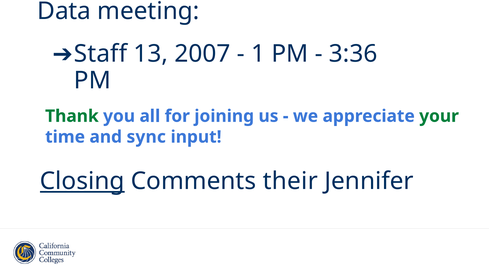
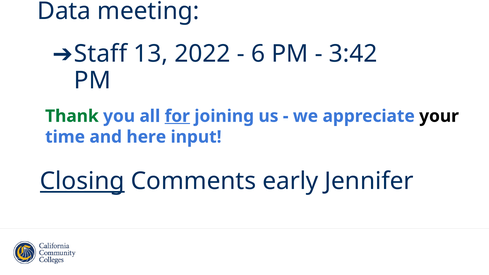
2007: 2007 -> 2022
1: 1 -> 6
3:36: 3:36 -> 3:42
for underline: none -> present
your colour: green -> black
sync: sync -> here
their: their -> early
